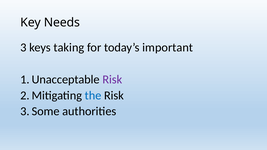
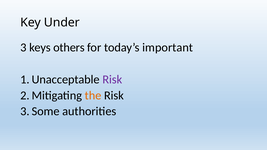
Needs: Needs -> Under
taking: taking -> others
the colour: blue -> orange
